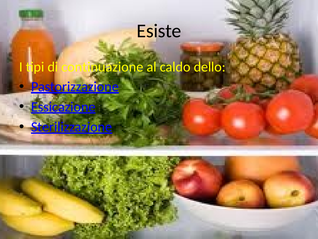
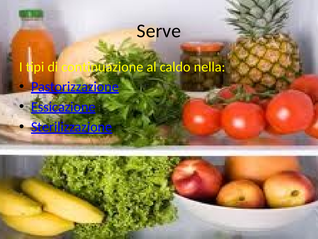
Esiste: Esiste -> Serve
dello: dello -> nella
